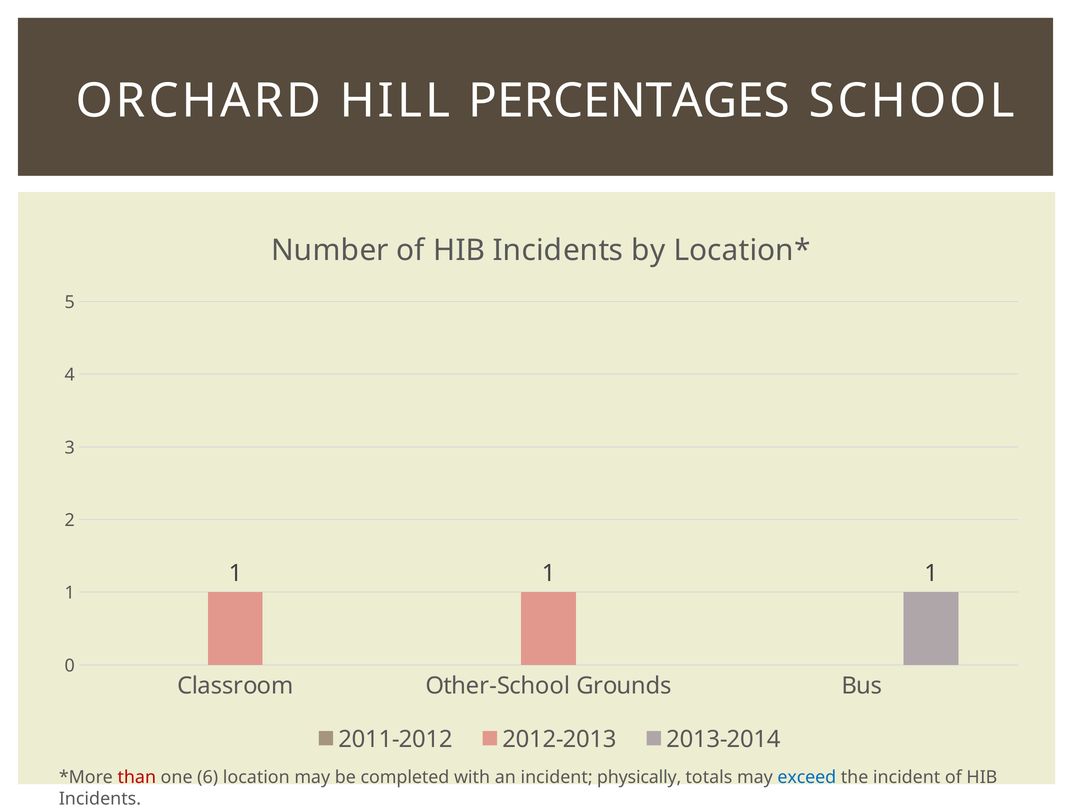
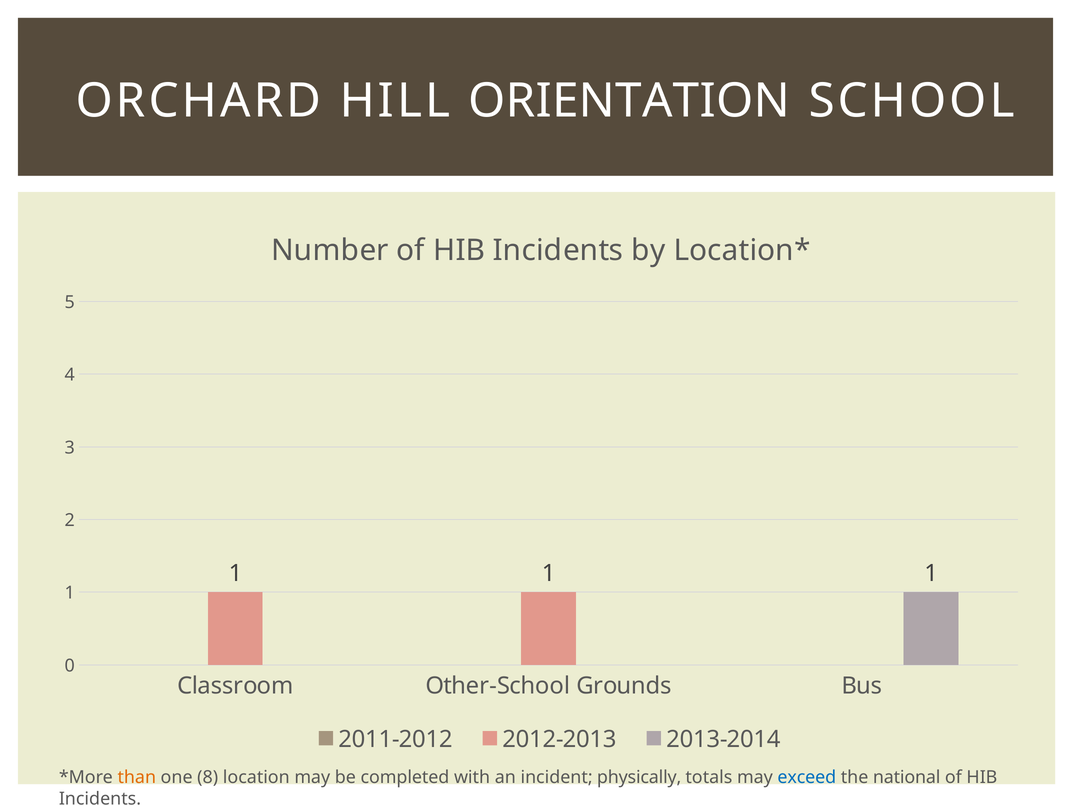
PERCENTAGES: PERCENTAGES -> ORIENTATION
than colour: red -> orange
6: 6 -> 8
the incident: incident -> national
